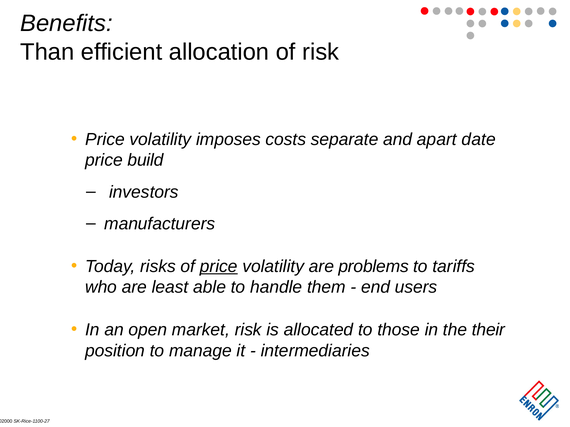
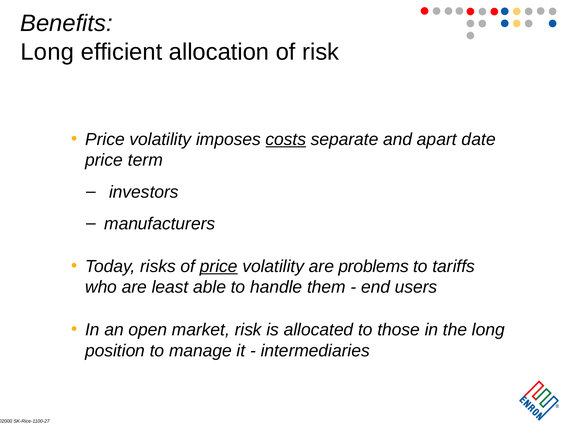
Than at (47, 52): Than -> Long
costs underline: none -> present
build: build -> term
the their: their -> long
